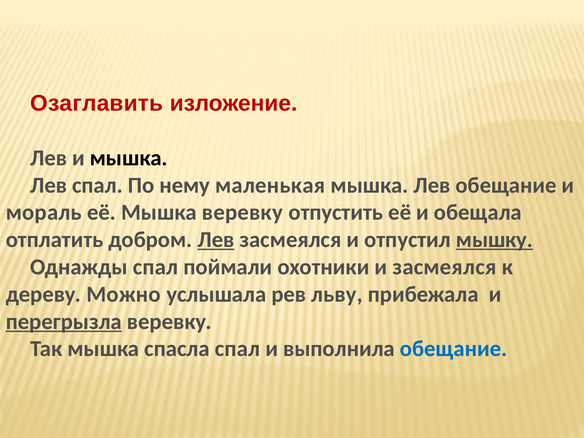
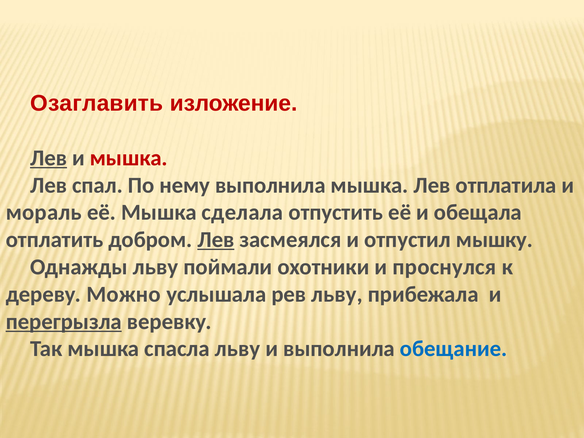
Лев at (49, 158) underline: none -> present
мышка at (129, 158) colour: black -> red
нему маленькая: маленькая -> выполнила
Лев обещание: обещание -> отплатила
Мышка веревку: веревку -> сделала
мышку underline: present -> none
Однажды спал: спал -> льву
и засмеялся: засмеялся -> проснулся
спасла спал: спал -> льву
